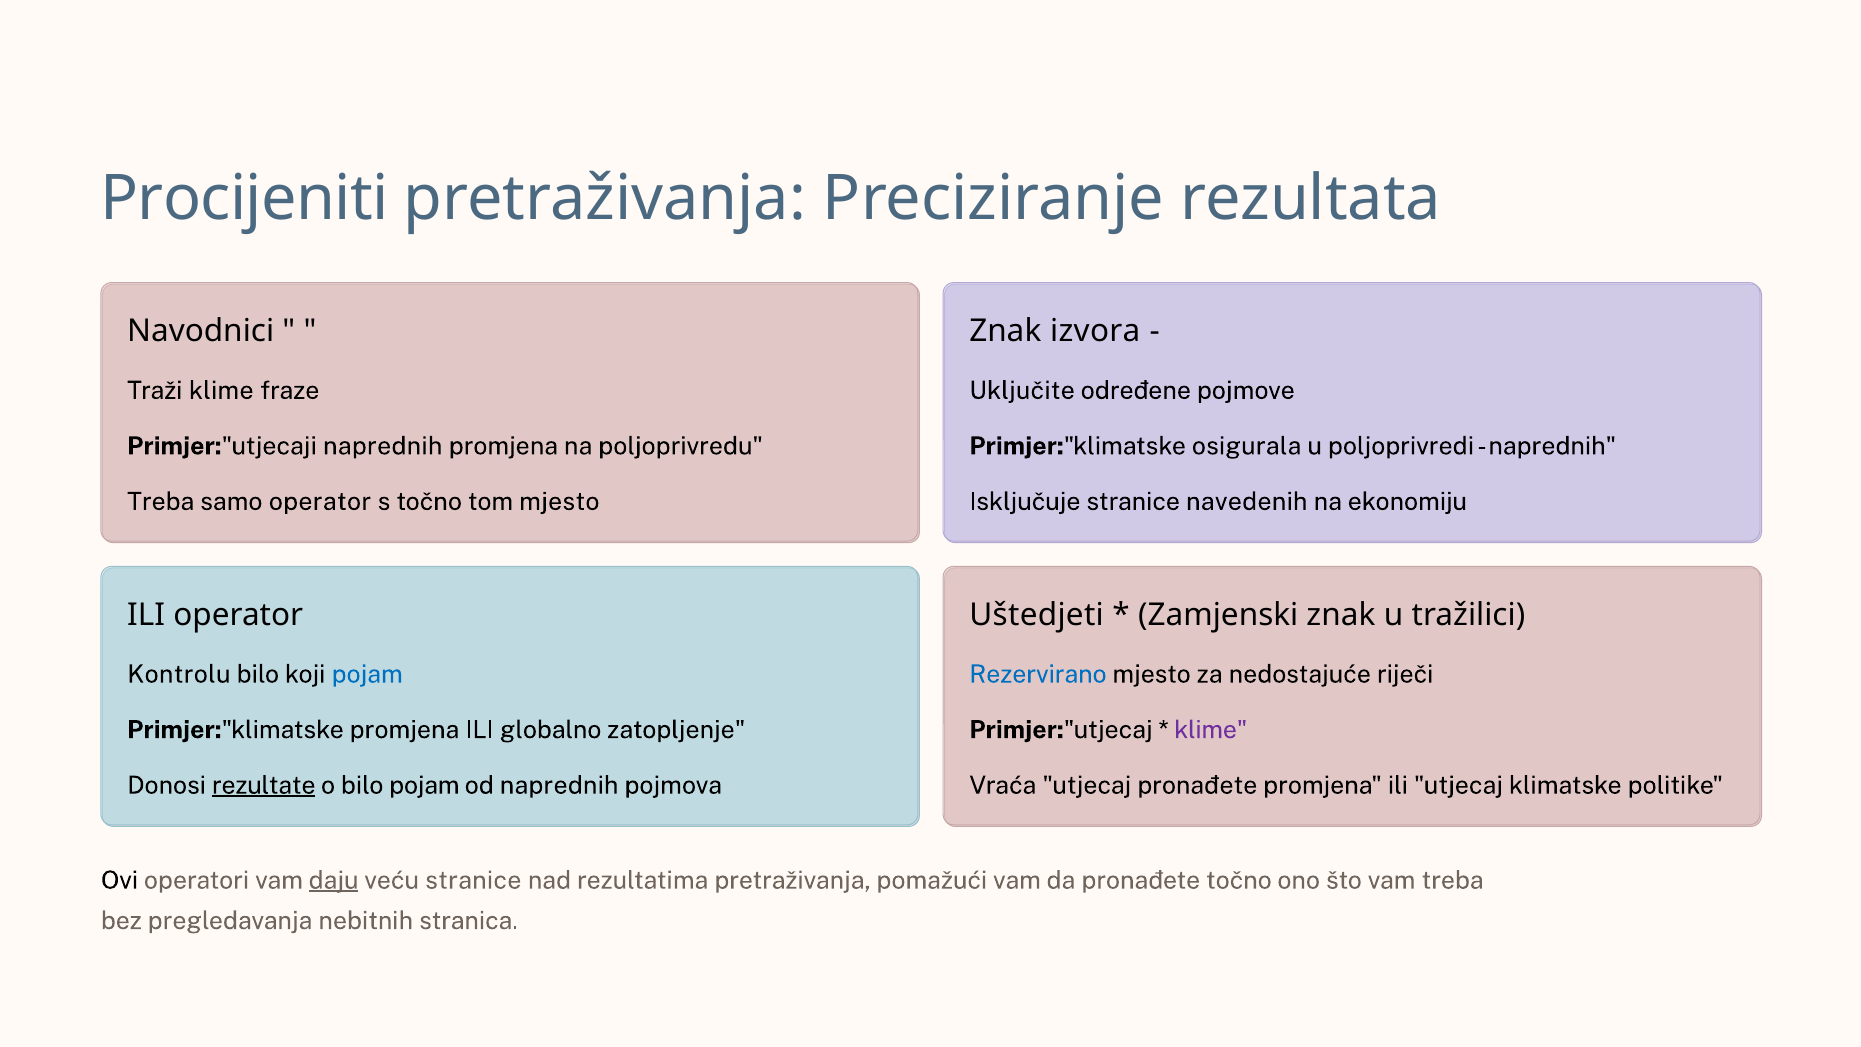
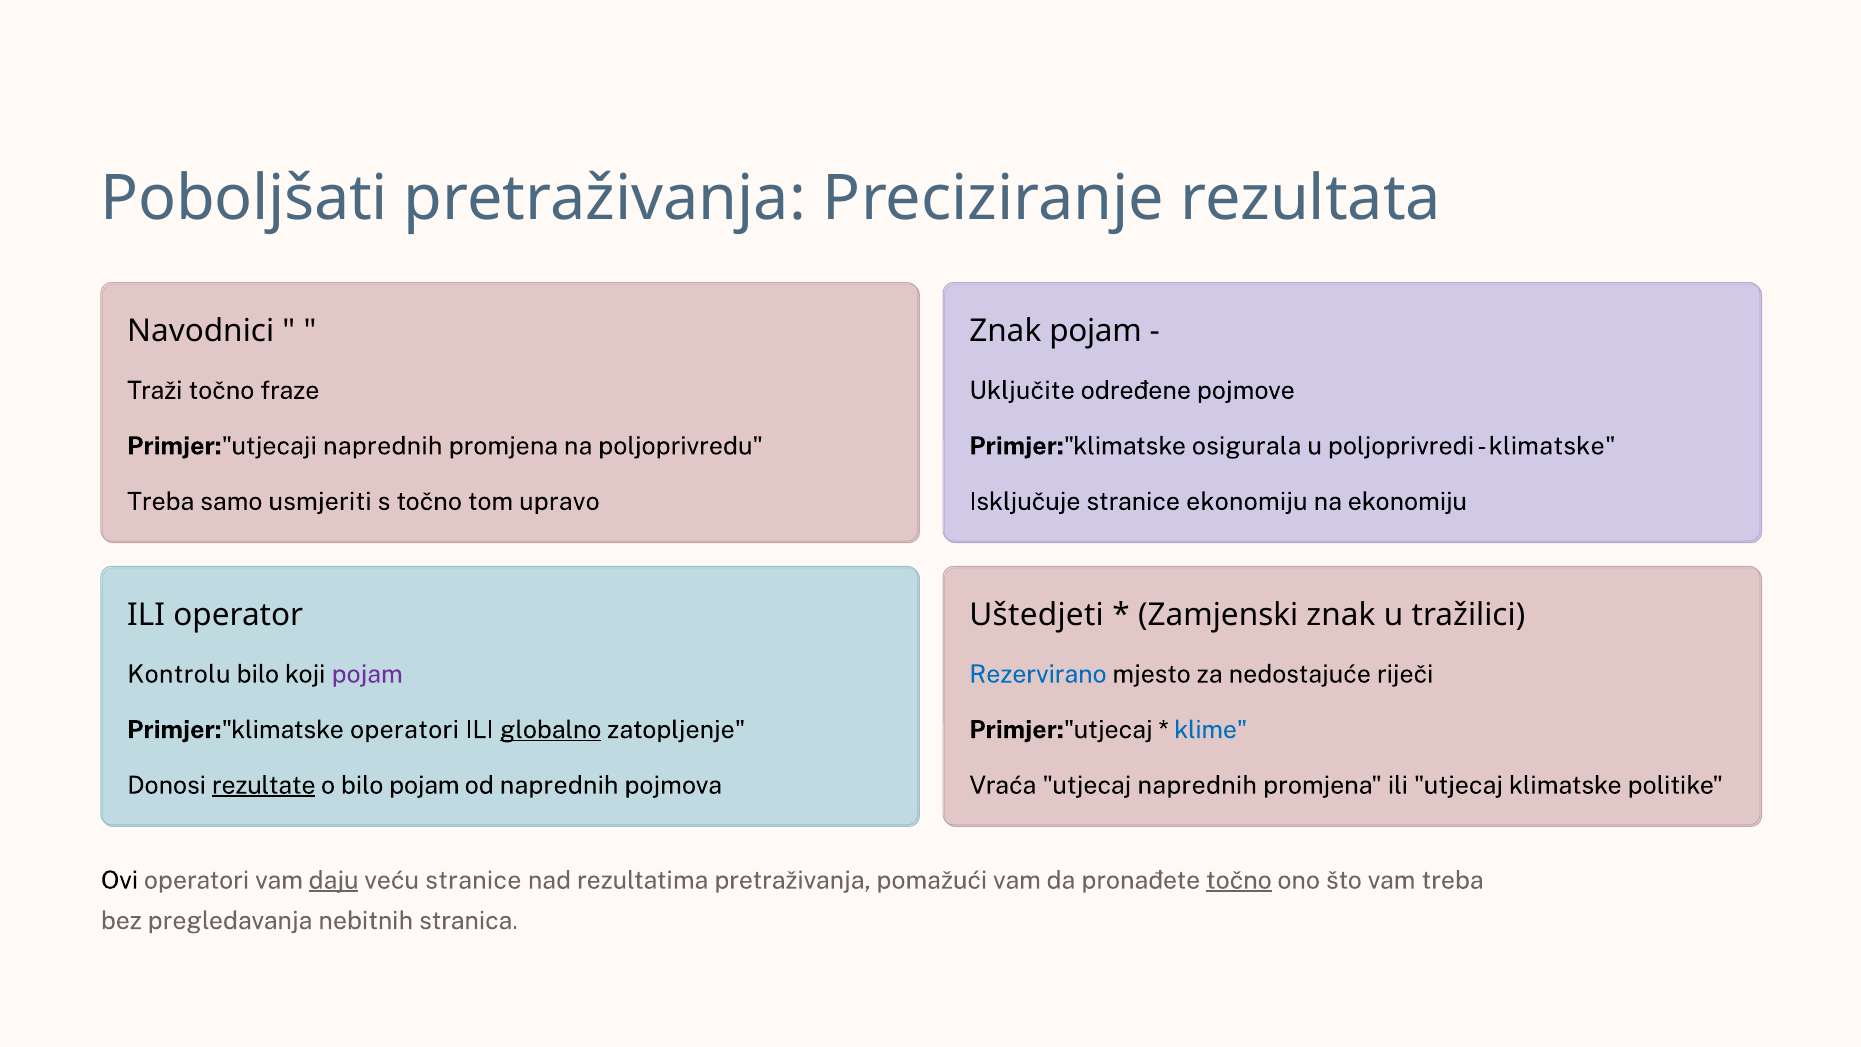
Procijeniti: Procijeniti -> Poboljšati
Znak izvora: izvora -> pojam
Traži klime: klime -> točno
naprednih at (1552, 446): naprednih -> klimatske
samo operator: operator -> usmjeriti
tom mjesto: mjesto -> upravo
stranice navedenih: navedenih -> ekonomiju
pojam at (367, 674) colour: blue -> purple
Primjer:"klimatske promjena: promjena -> operatori
globalno underline: none -> present
klime at (1211, 730) colour: purple -> blue
utjecaj pronađete: pronađete -> naprednih
točno at (1239, 880) underline: none -> present
